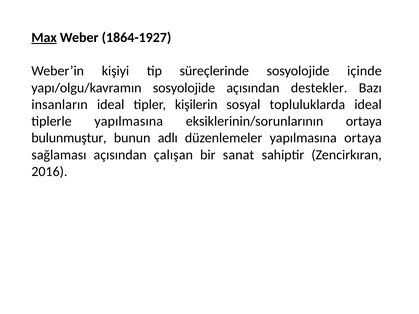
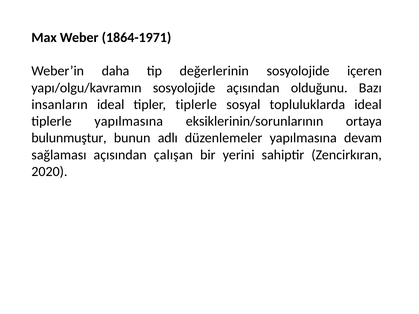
Max underline: present -> none
1864-1927: 1864-1927 -> 1864-1971
kişiyi: kişiyi -> daha
süreçlerinde: süreçlerinde -> değerlerinin
içinde: içinde -> içeren
destekler: destekler -> olduğunu
tipler kişilerin: kişilerin -> tiplerle
yapılmasına ortaya: ortaya -> devam
sanat: sanat -> yerini
2016: 2016 -> 2020
